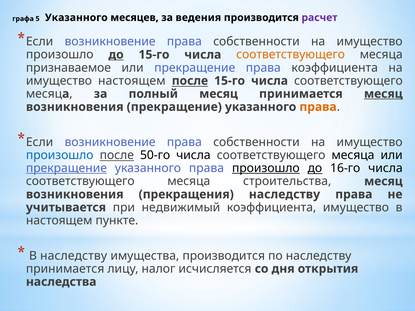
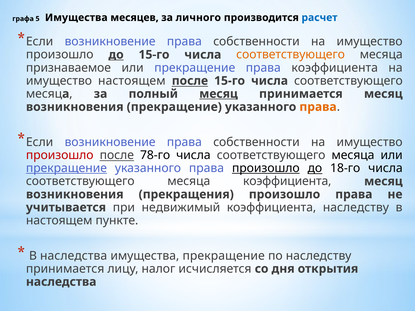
5 Указанного: Указанного -> Имущества
ведения: ведения -> личного
расчет colour: purple -> blue
месяц at (219, 94) underline: none -> present
месяц at (383, 94) underline: present -> none
произошло at (60, 155) colour: blue -> red
50-го: 50-го -> 78-го
16-го: 16-го -> 18-го
месяца строительства: строительства -> коэффициента
прекращения наследству: наследству -> произошло
коэффициента имущество: имущество -> наследству
В наследству: наследству -> наследства
имущества производится: производится -> прекращение
